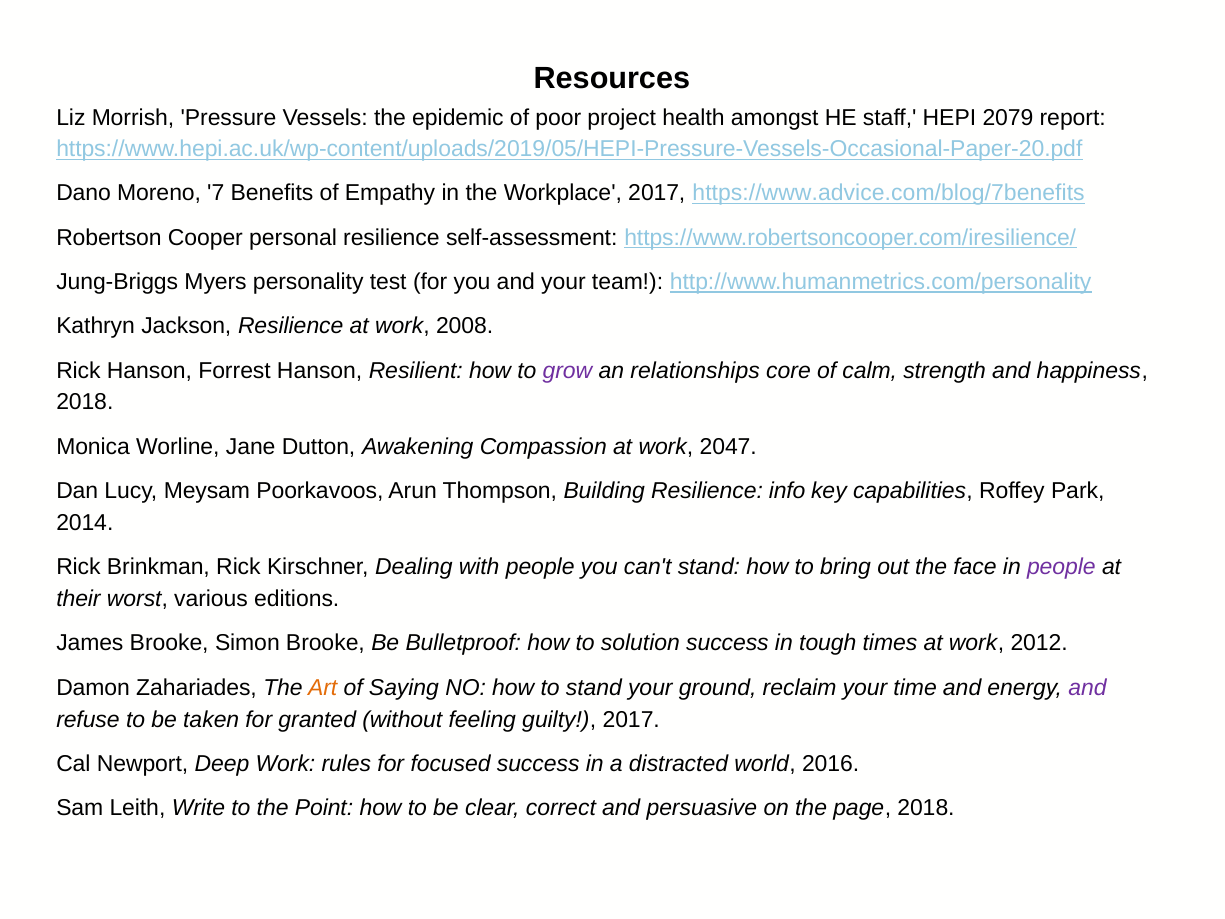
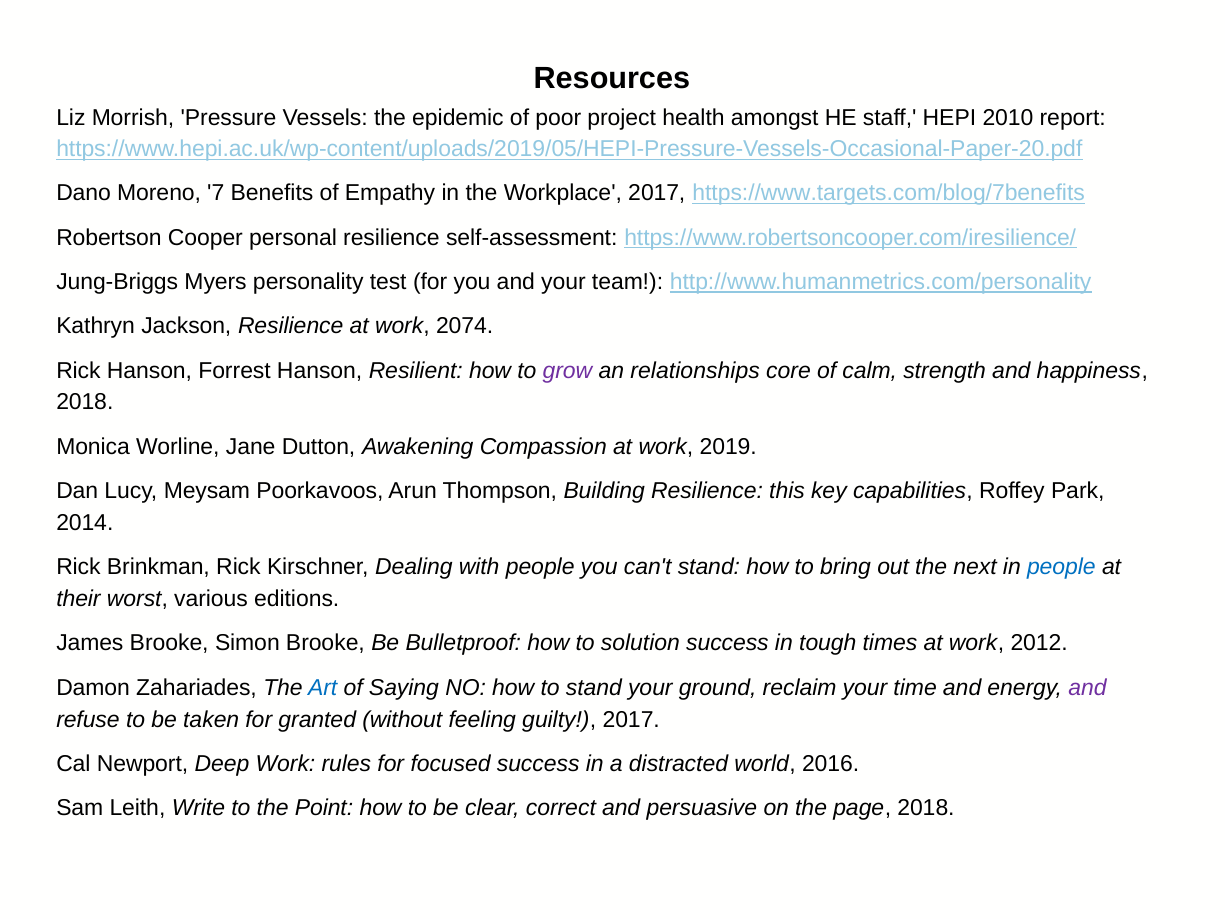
2079: 2079 -> 2010
https://www.advice.com/blog/7benefits: https://www.advice.com/blog/7benefits -> https://www.targets.com/blog/7benefits
2008: 2008 -> 2074
2047: 2047 -> 2019
info: info -> this
face: face -> next
people at (1061, 567) colour: purple -> blue
Art colour: orange -> blue
